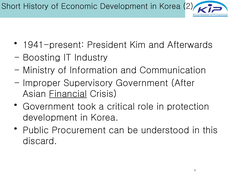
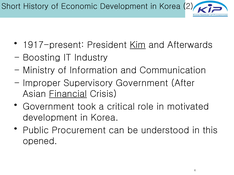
1941-present: 1941-present -> 1917-present
Kim underline: none -> present
protection: protection -> motivated
discard: discard -> opened
